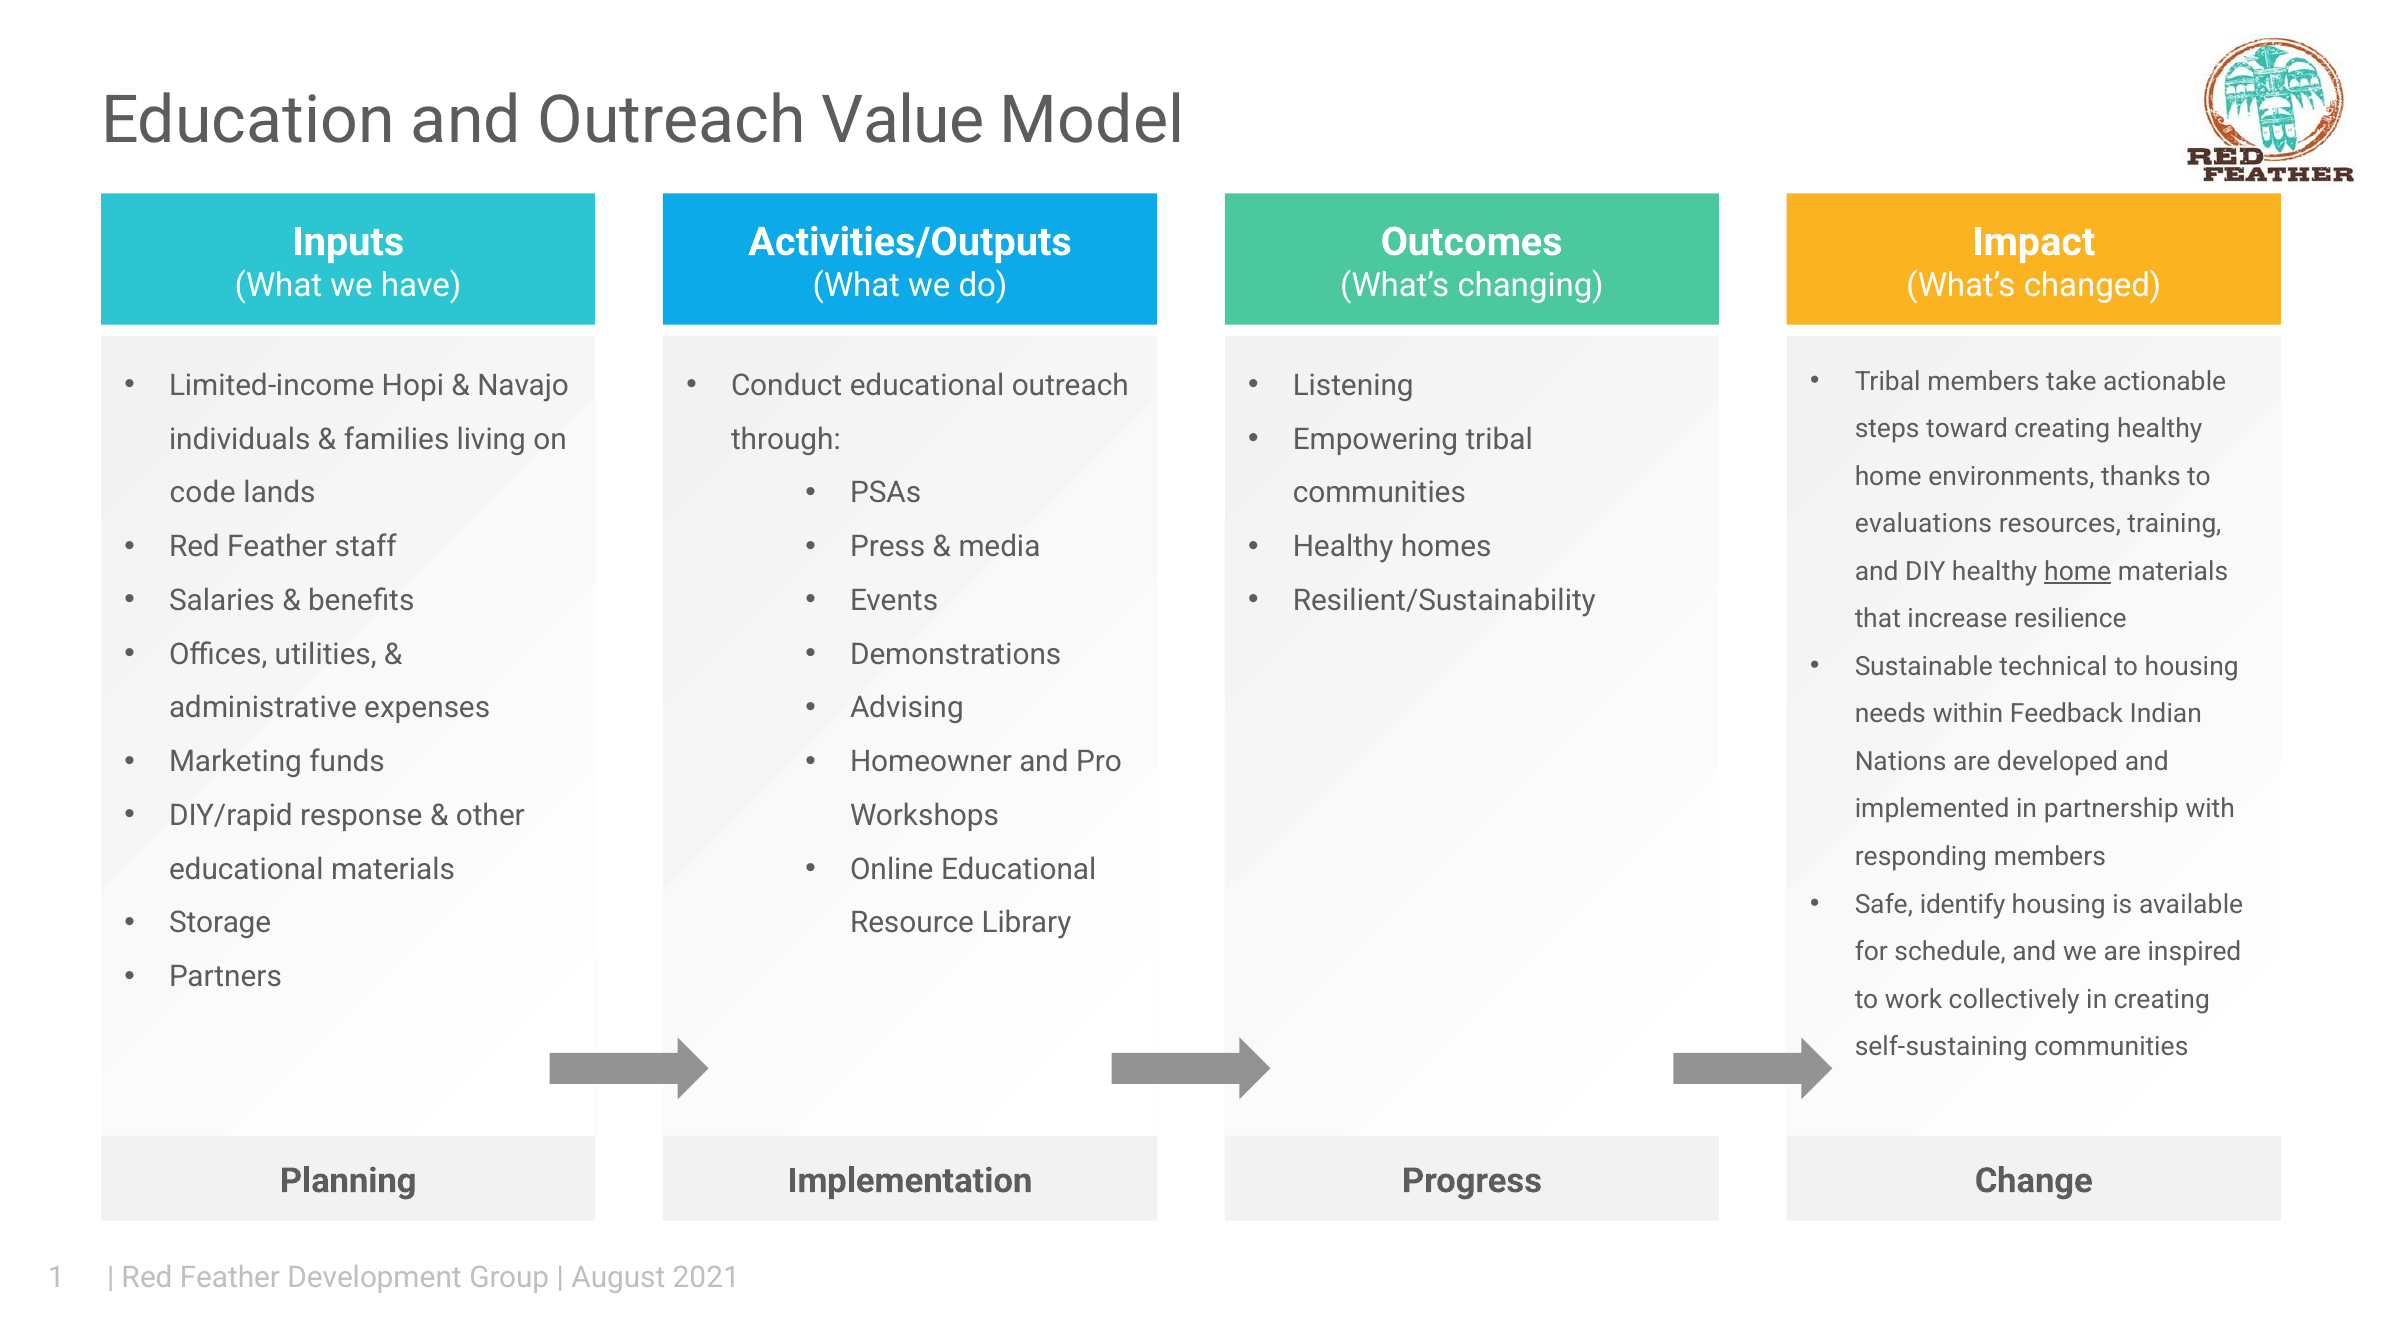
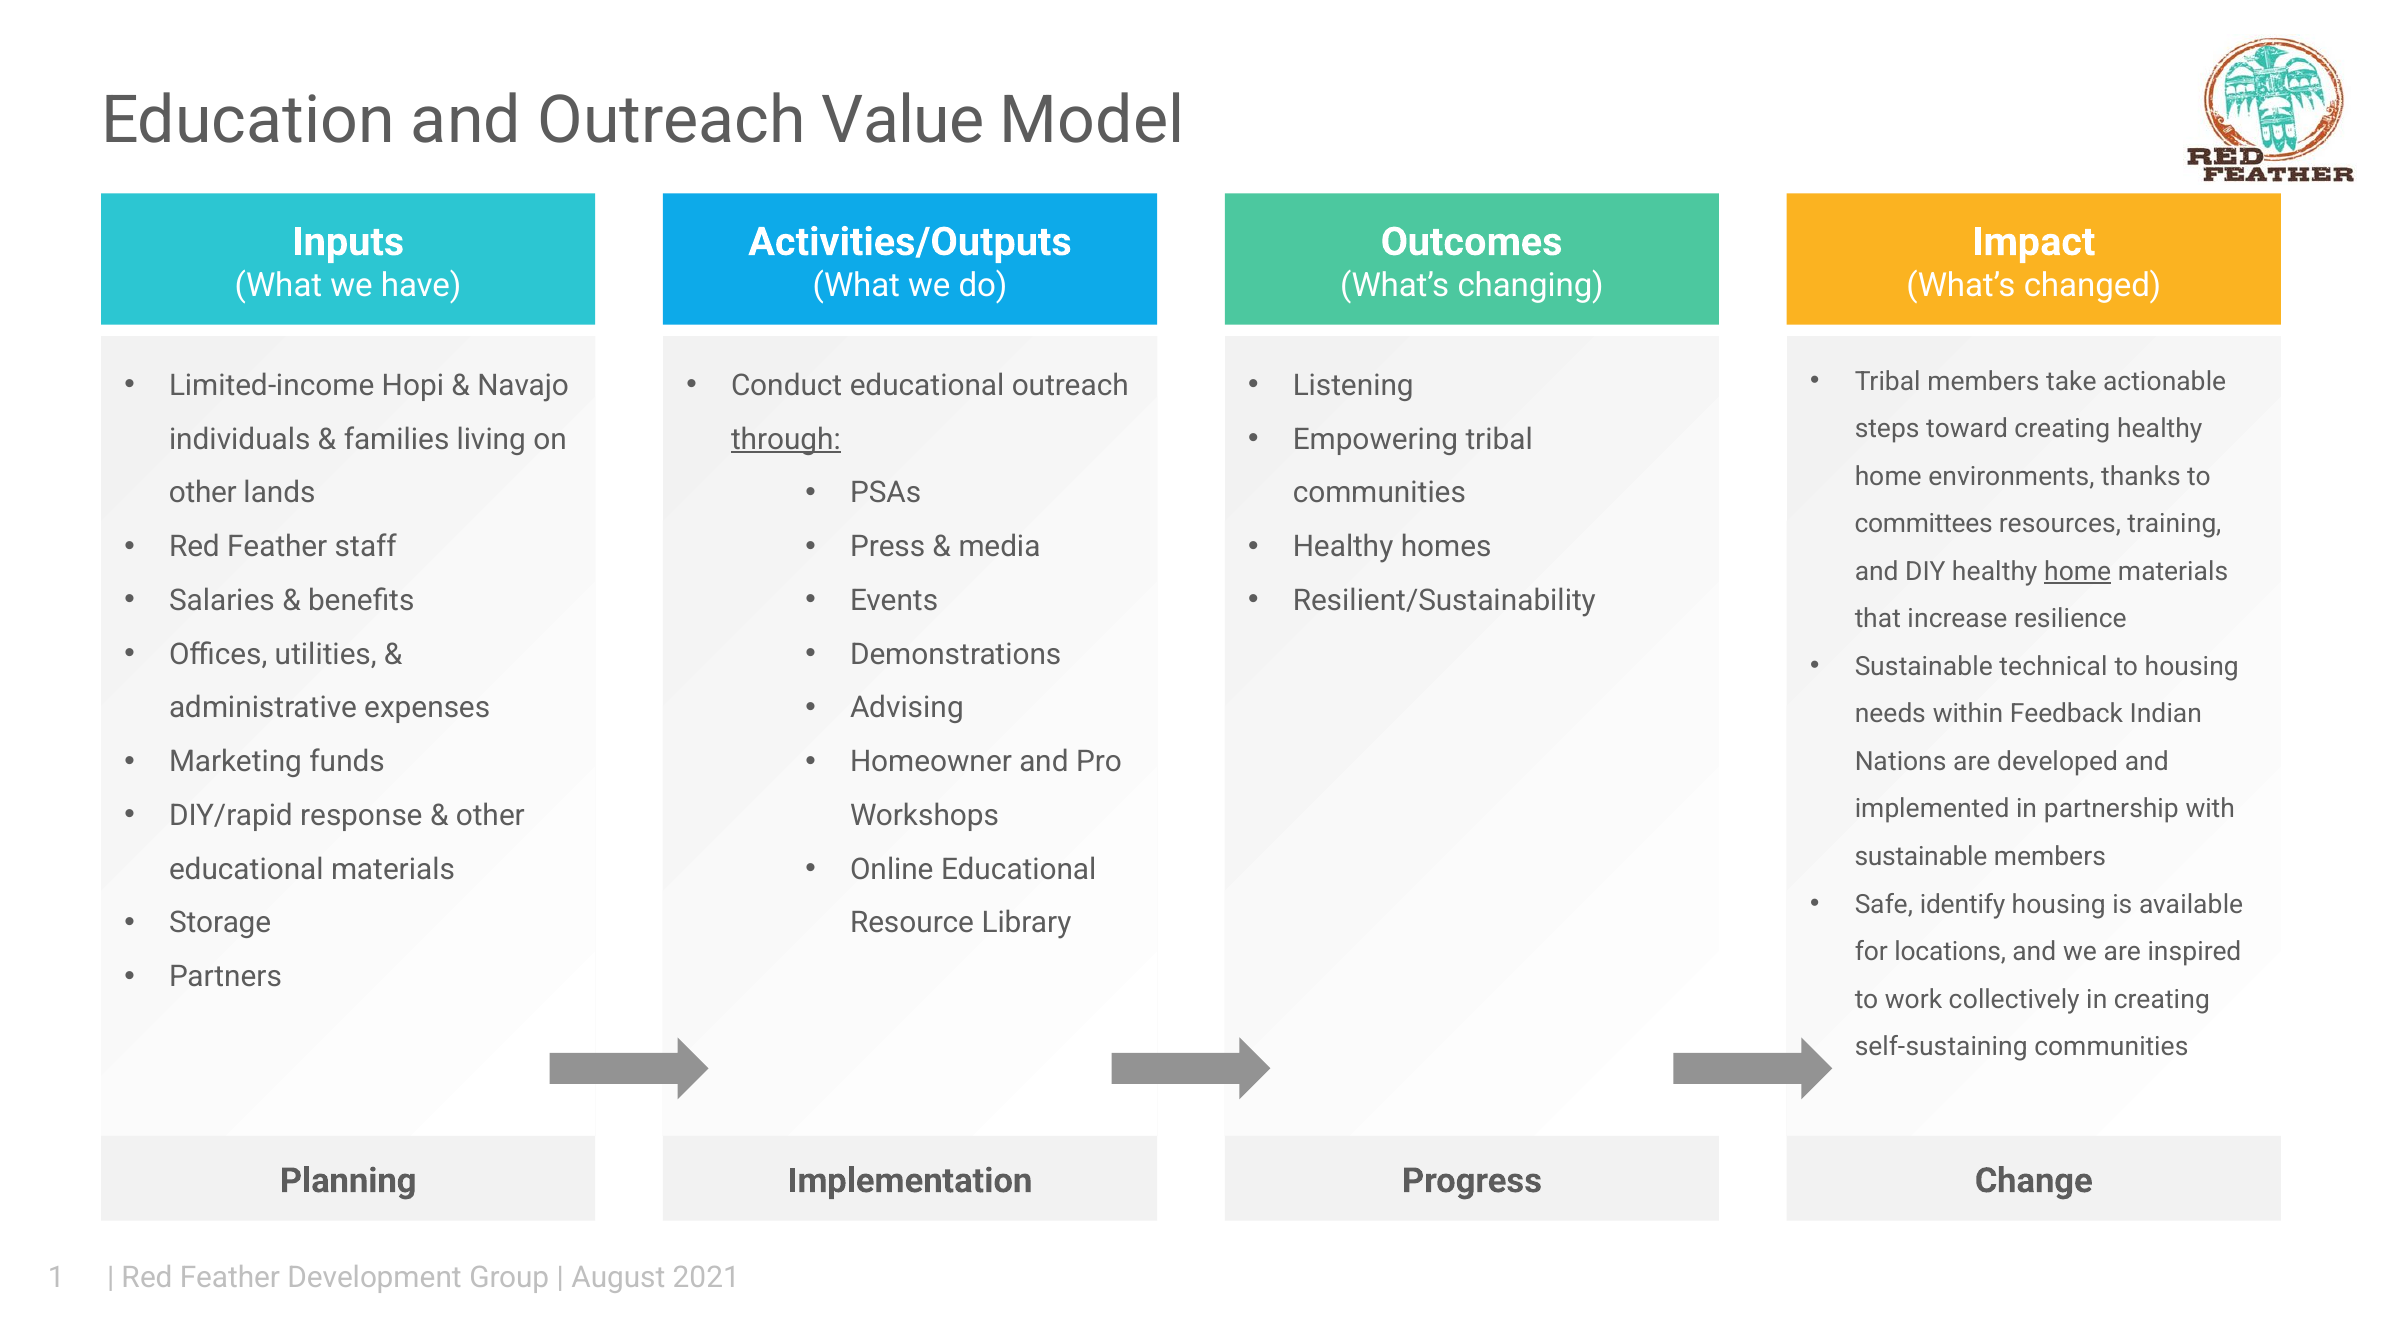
through underline: none -> present
code at (203, 493): code -> other
evaluations: evaluations -> committees
responding at (1921, 857): responding -> sustainable
schedule: schedule -> locations
